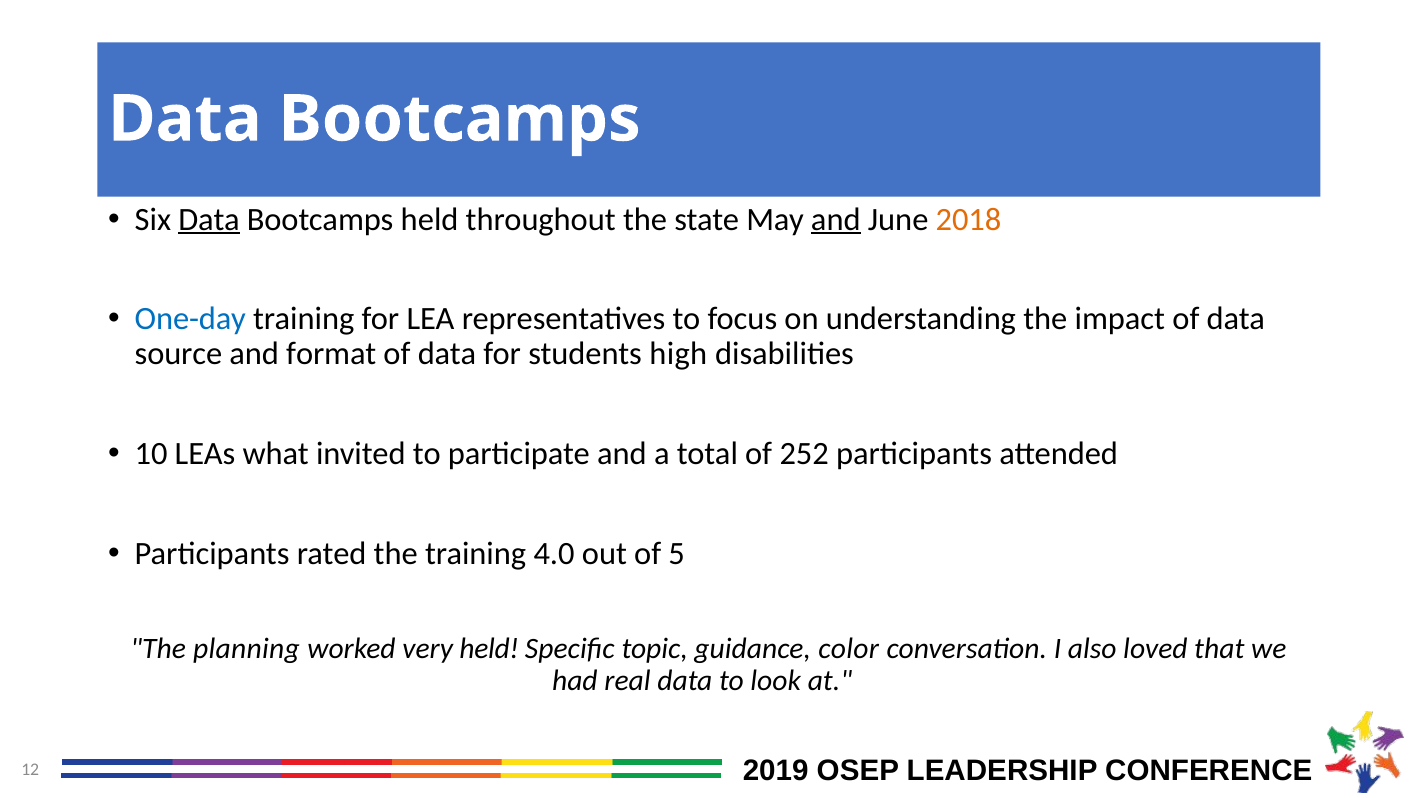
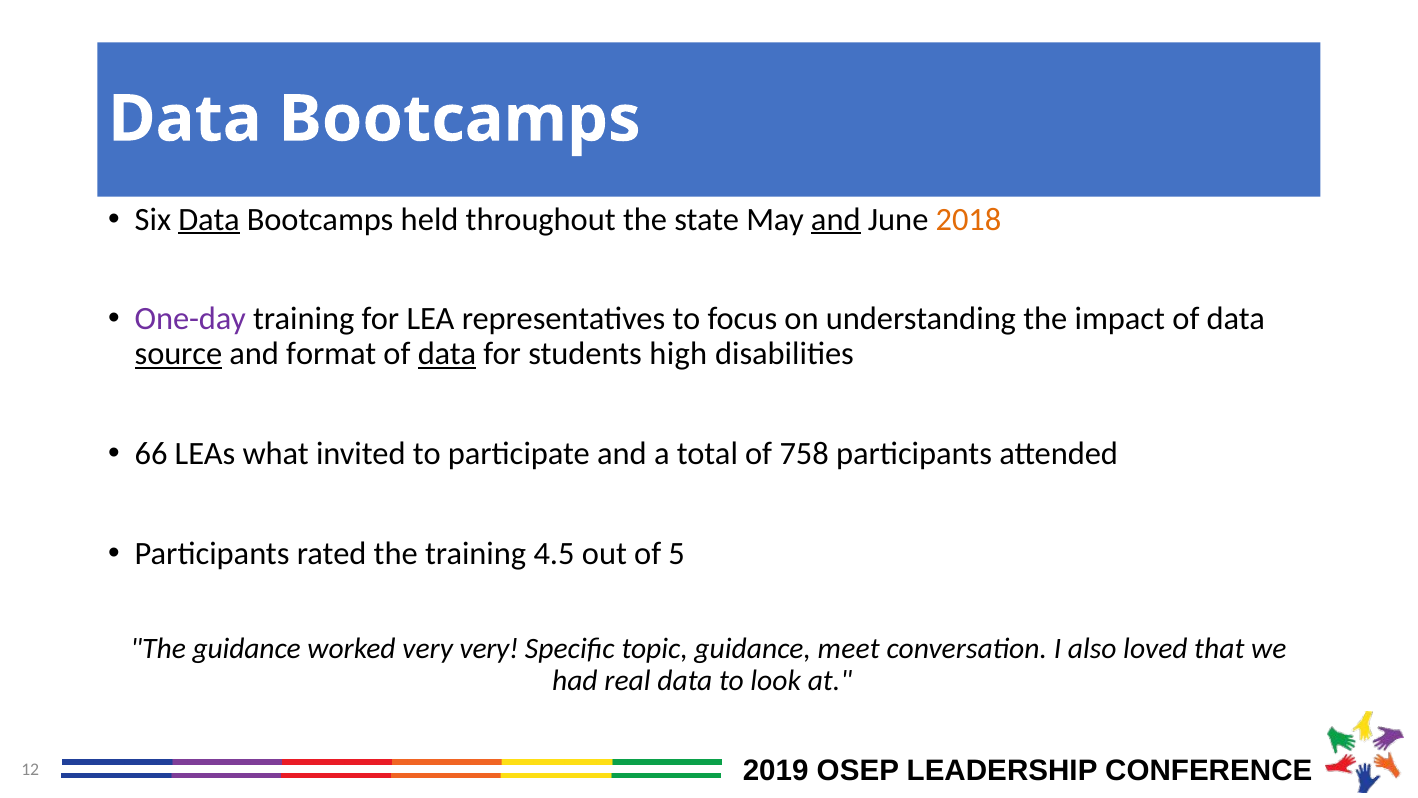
One-day colour: blue -> purple
source underline: none -> present
data at (447, 354) underline: none -> present
10: 10 -> 66
252: 252 -> 758
4.0: 4.0 -> 4.5
The planning: planning -> guidance
very held: held -> very
color: color -> meet
